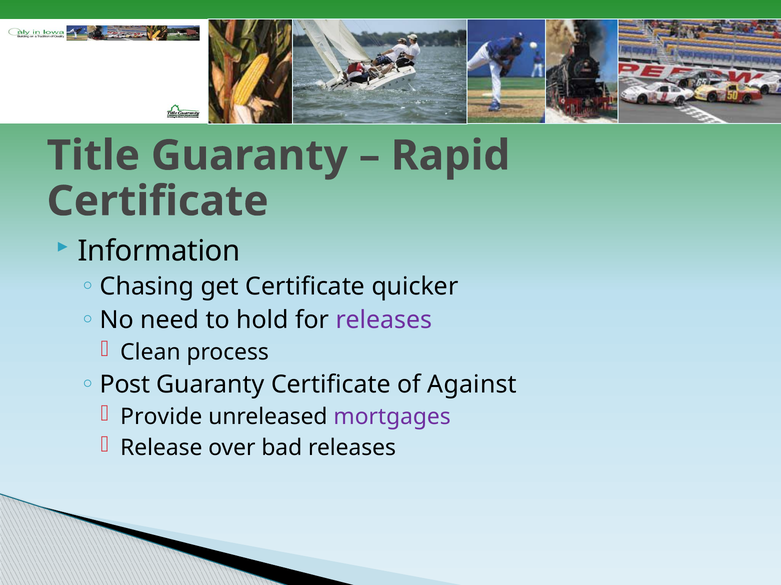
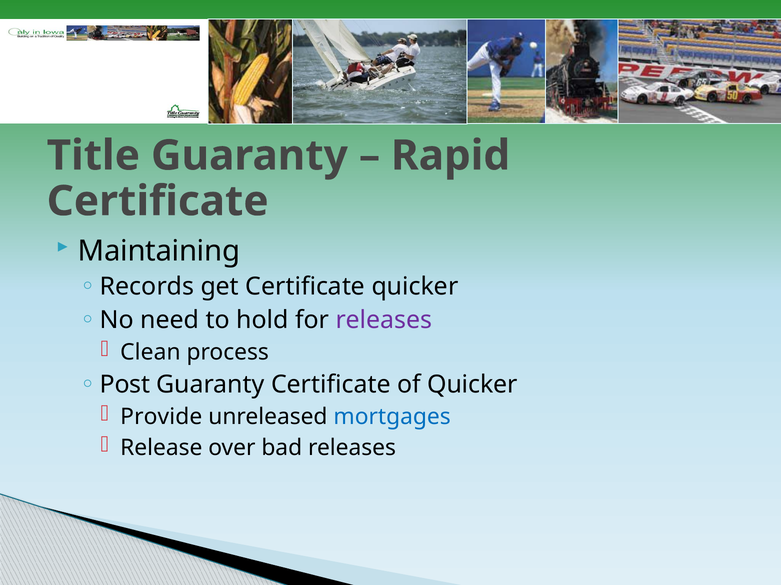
Information: Information -> Maintaining
Chasing: Chasing -> Records
of Against: Against -> Quicker
mortgages colour: purple -> blue
